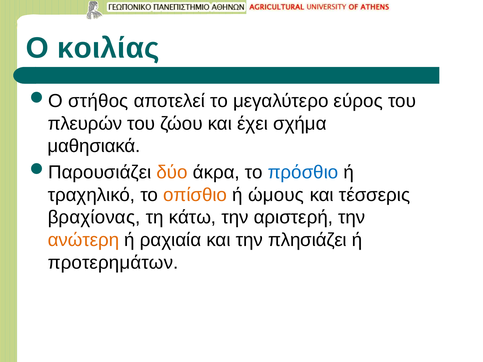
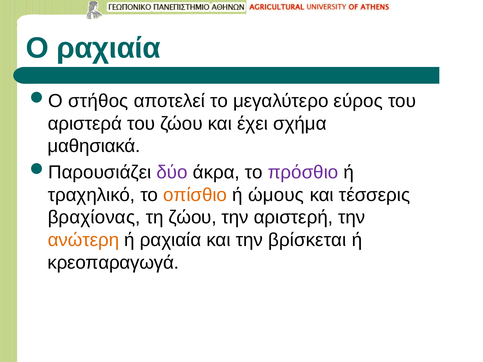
O κοιλίας: κοιλίας -> ραχιαία
πλευρών: πλευρών -> αριστερά
δύο colour: orange -> purple
πρόσθιο colour: blue -> purple
τη κάτω: κάτω -> ζώου
πλησιάζει: πλησιάζει -> βρίσκεται
προτερημάτων: προτερημάτων -> κρεοπαραγωγά
